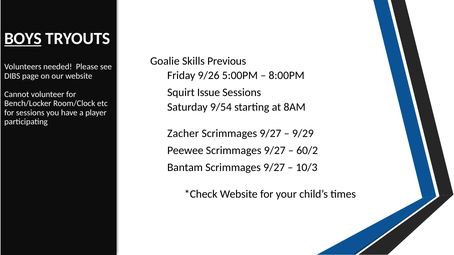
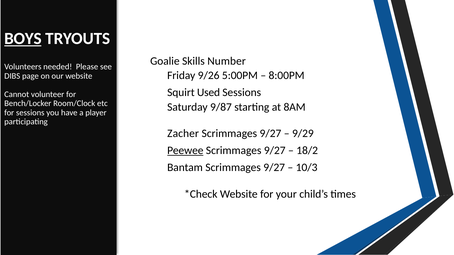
Previous: Previous -> Number
Issue: Issue -> Used
9/54: 9/54 -> 9/87
Peewee underline: none -> present
60/2: 60/2 -> 18/2
